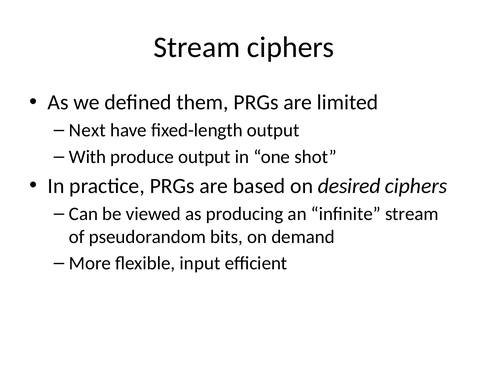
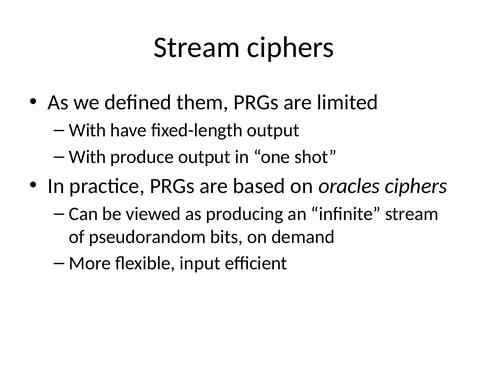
Next at (87, 130): Next -> With
desired: desired -> oracles
